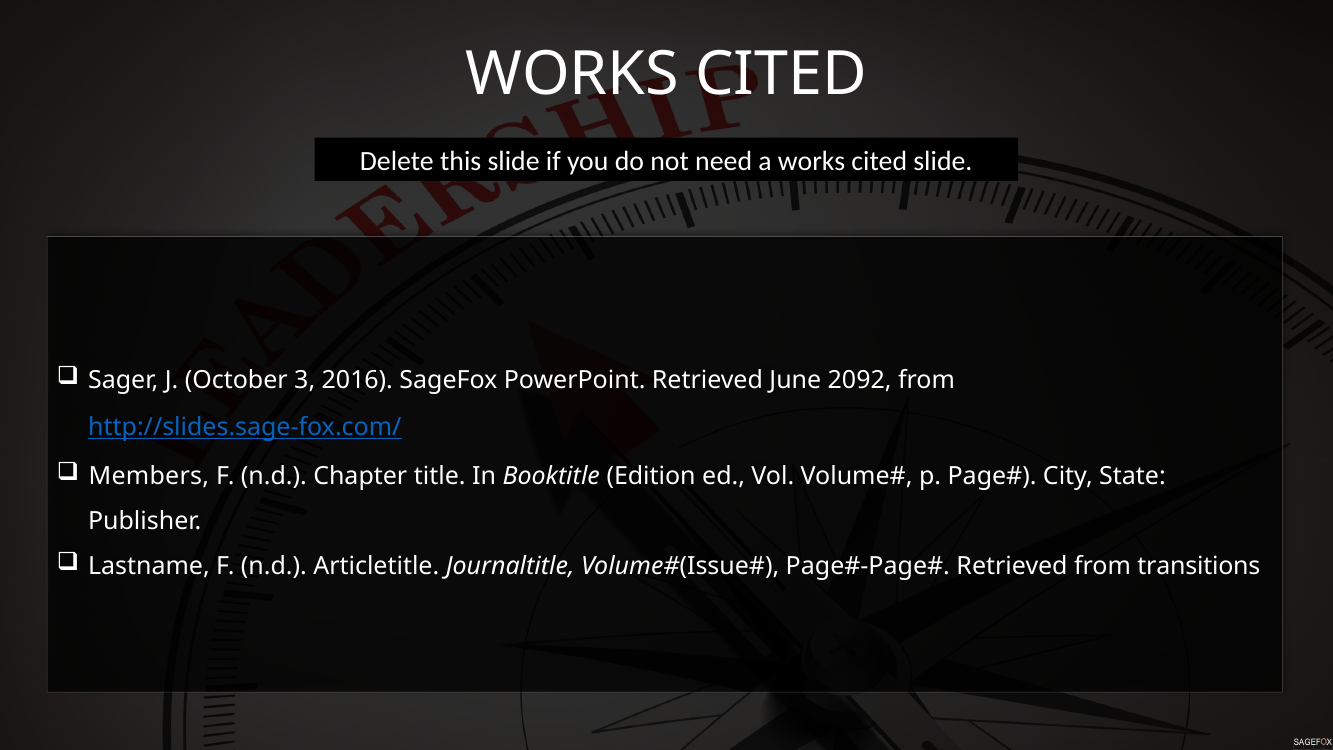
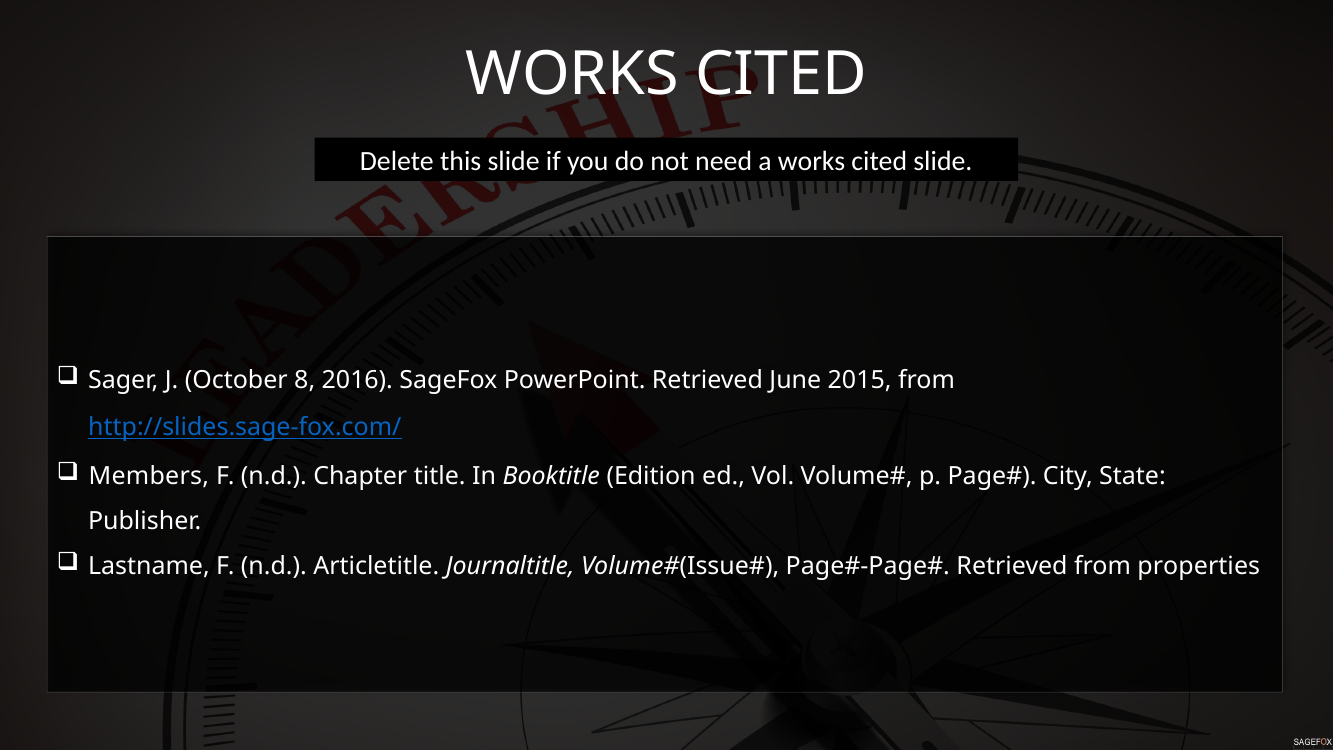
3: 3 -> 8
2092: 2092 -> 2015
transitions: transitions -> properties
